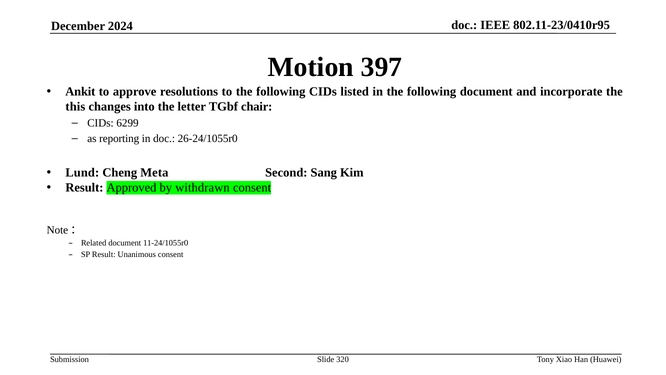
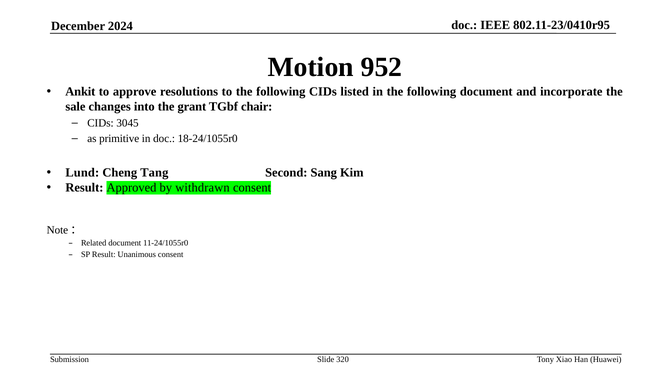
397: 397 -> 952
this: this -> sale
letter: letter -> grant
6299: 6299 -> 3045
reporting: reporting -> primitive
26-24/1055r0: 26-24/1055r0 -> 18-24/1055r0
Meta: Meta -> Tang
